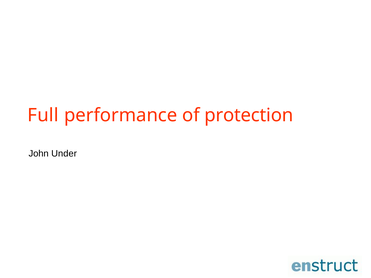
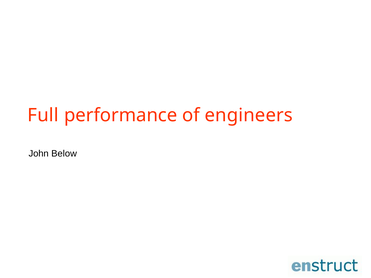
protection: protection -> engineers
Under: Under -> Below
